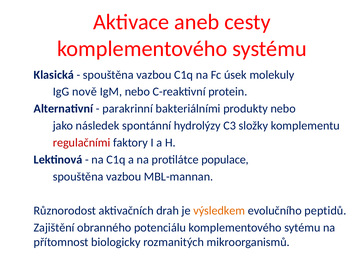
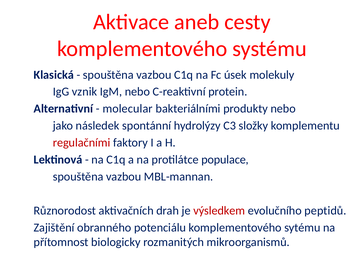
nově: nově -> vznik
parakrinní: parakrinní -> molecular
výsledkem colour: orange -> red
